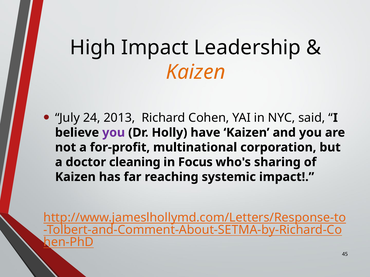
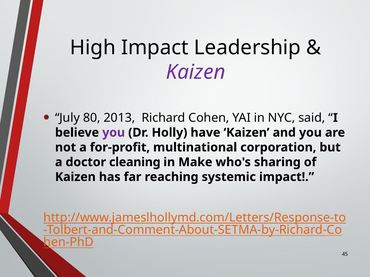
Kaizen at (196, 72) colour: orange -> purple
24: 24 -> 80
Focus: Focus -> Make
